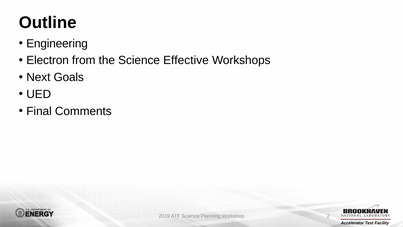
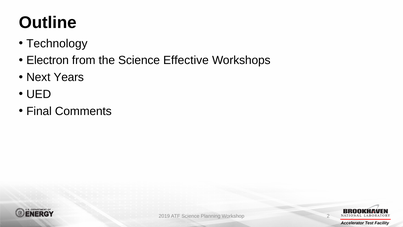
Engineering: Engineering -> Technology
Goals: Goals -> Years
